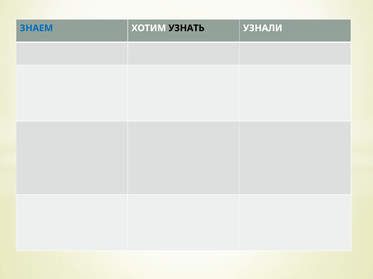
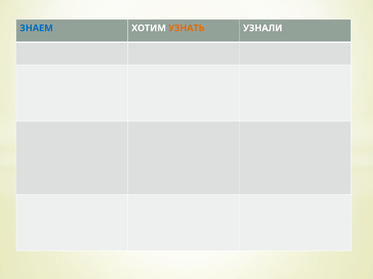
УЗНАТЬ colour: black -> orange
